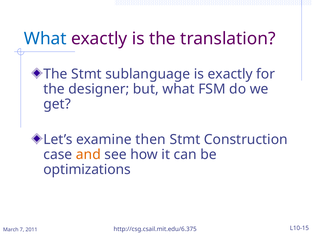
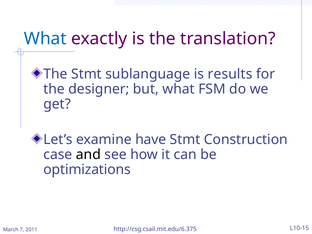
is exactly: exactly -> results
then: then -> have
and colour: orange -> black
